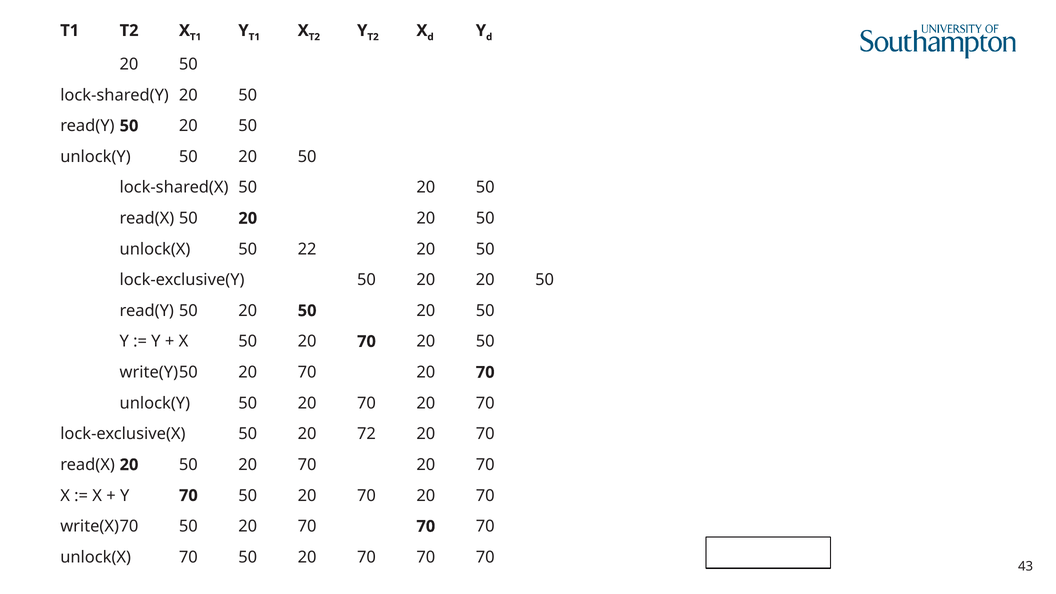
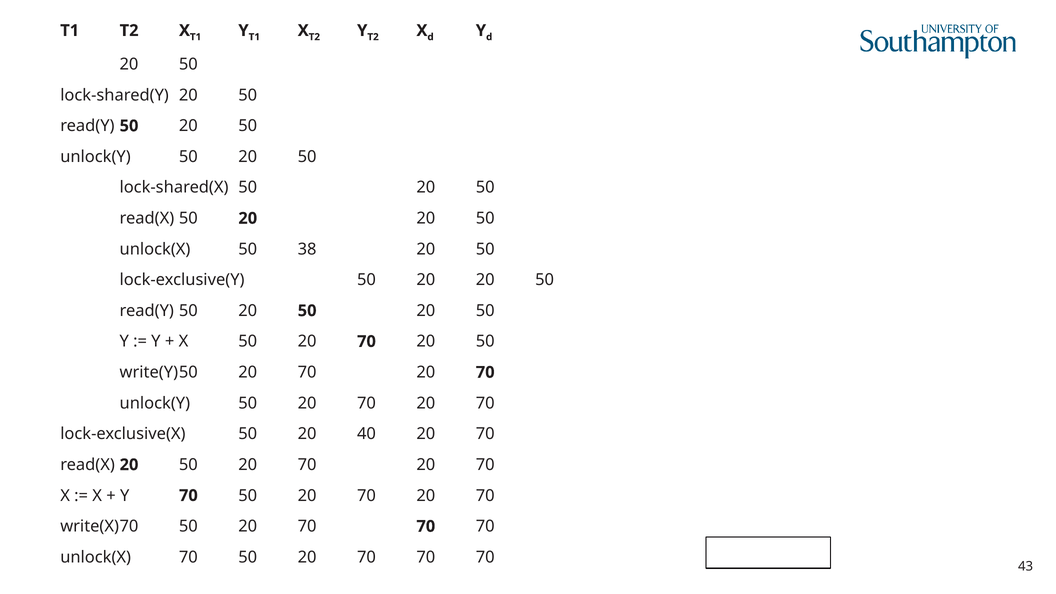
22: 22 -> 38
72: 72 -> 40
